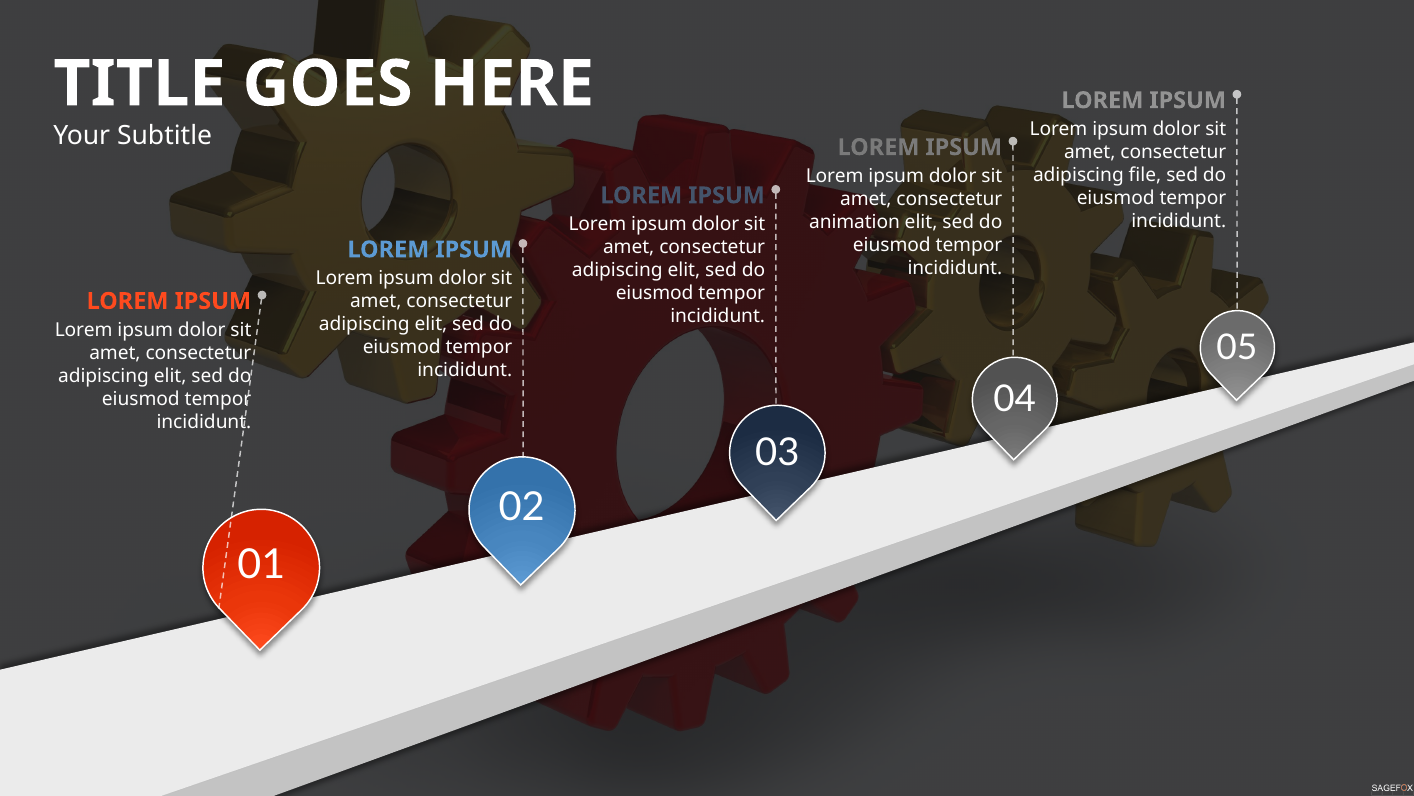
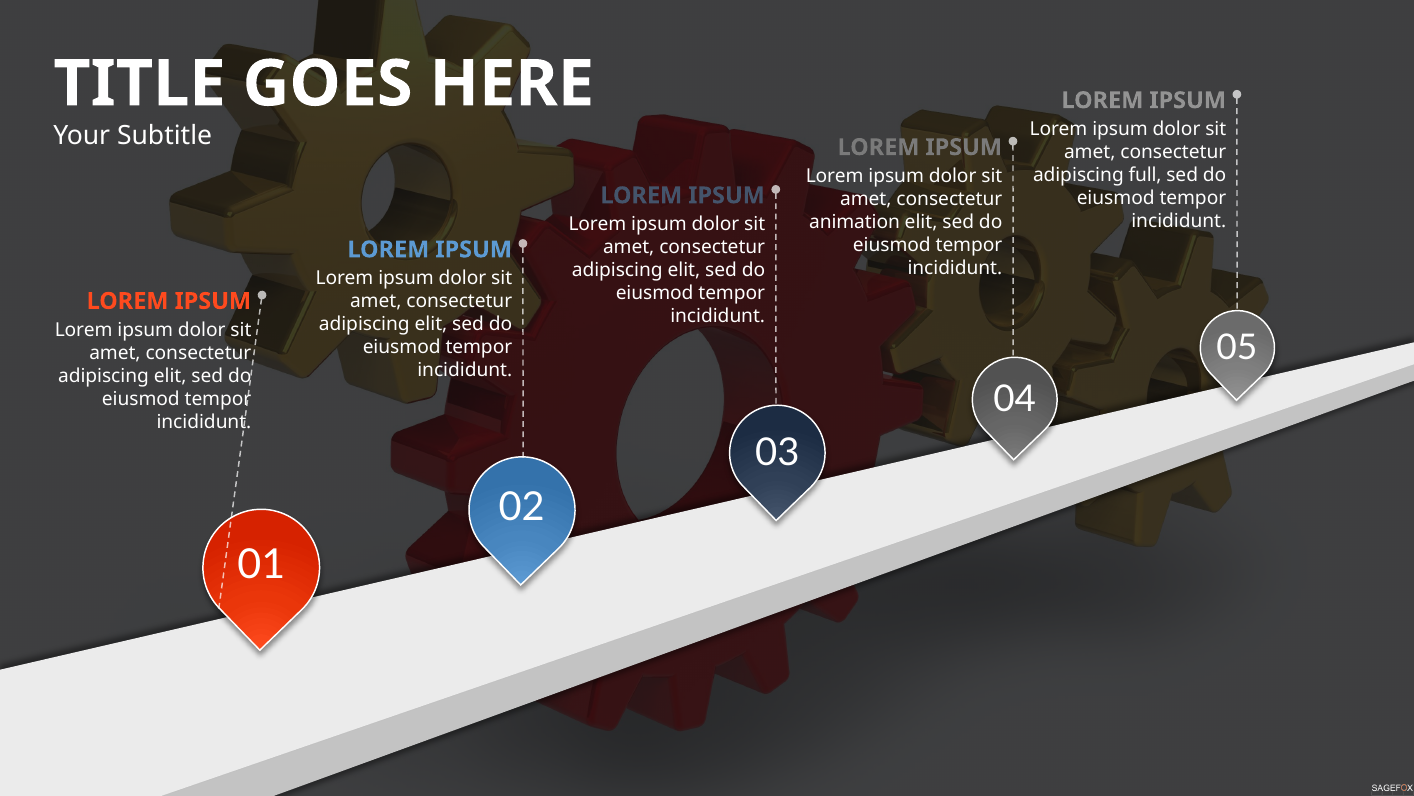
file: file -> full
